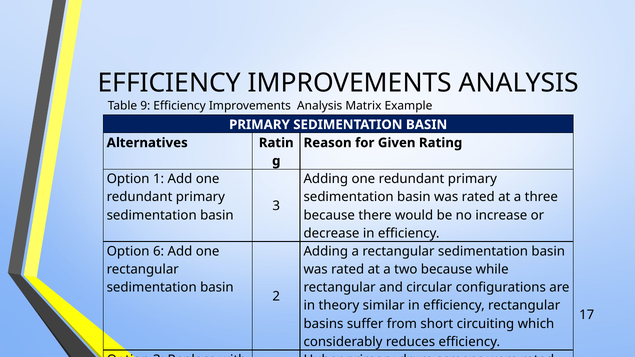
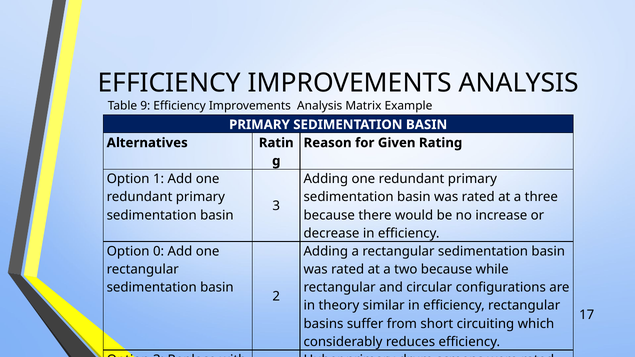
6: 6 -> 0
